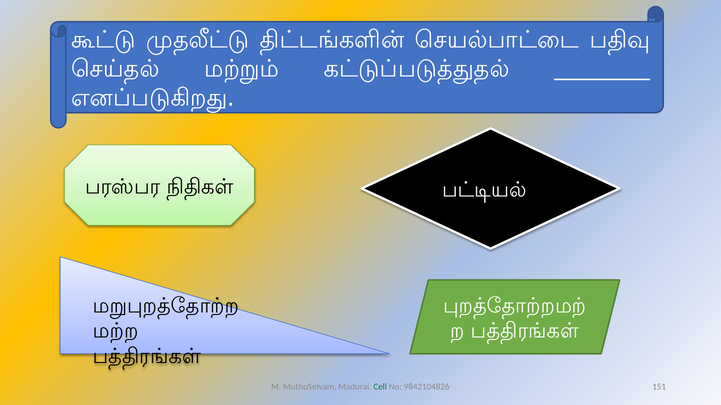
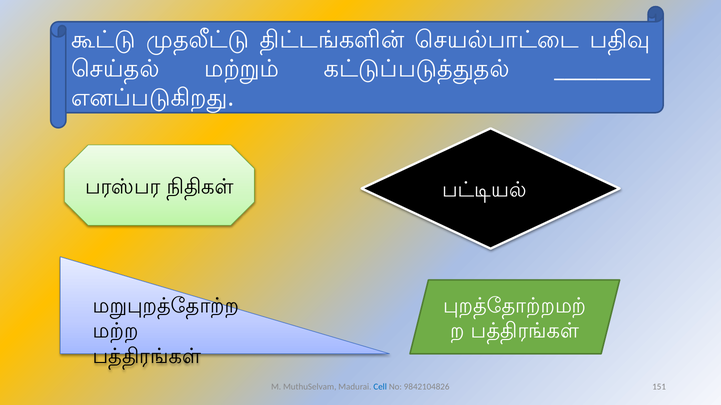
Cell colour: green -> blue
